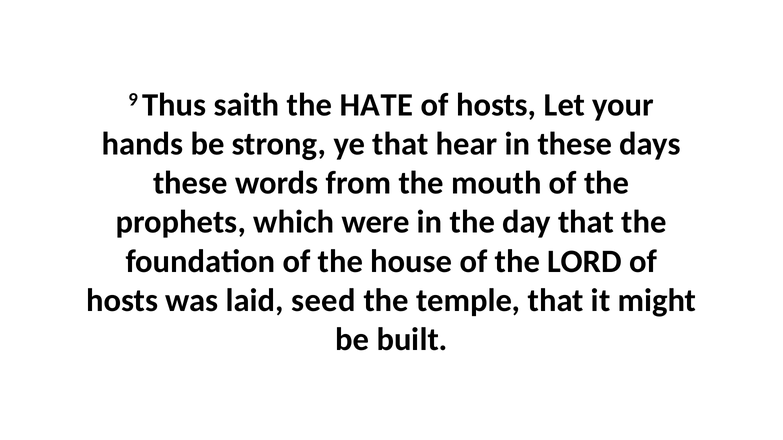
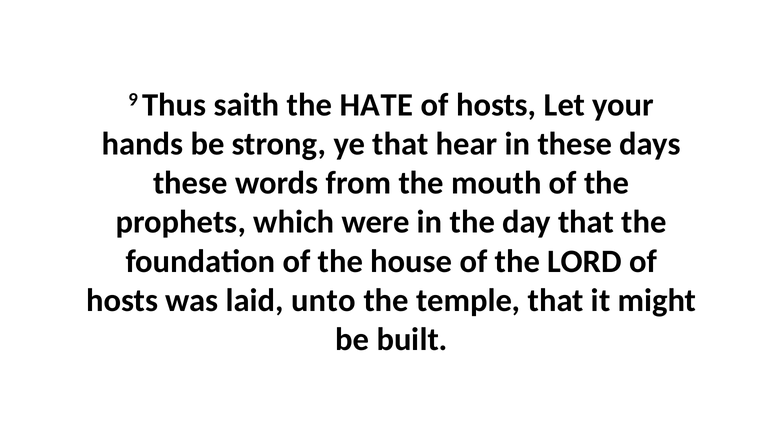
seed: seed -> unto
